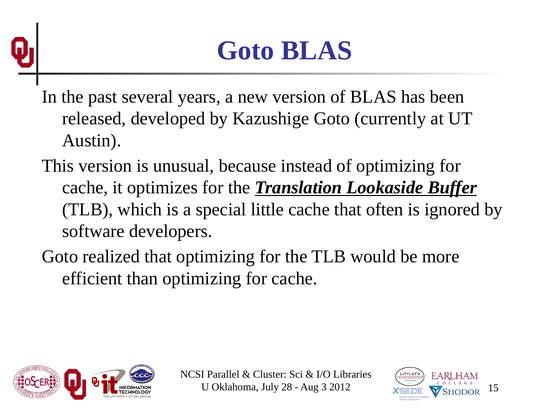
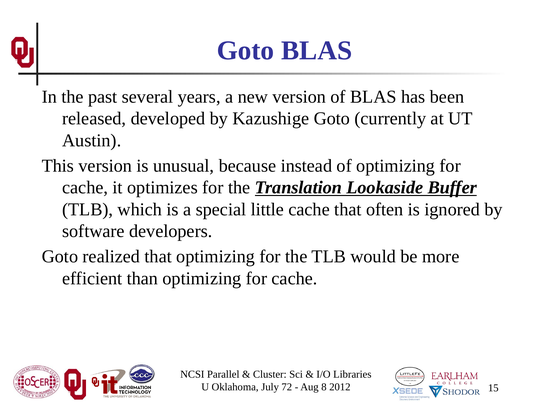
28: 28 -> 72
3: 3 -> 8
